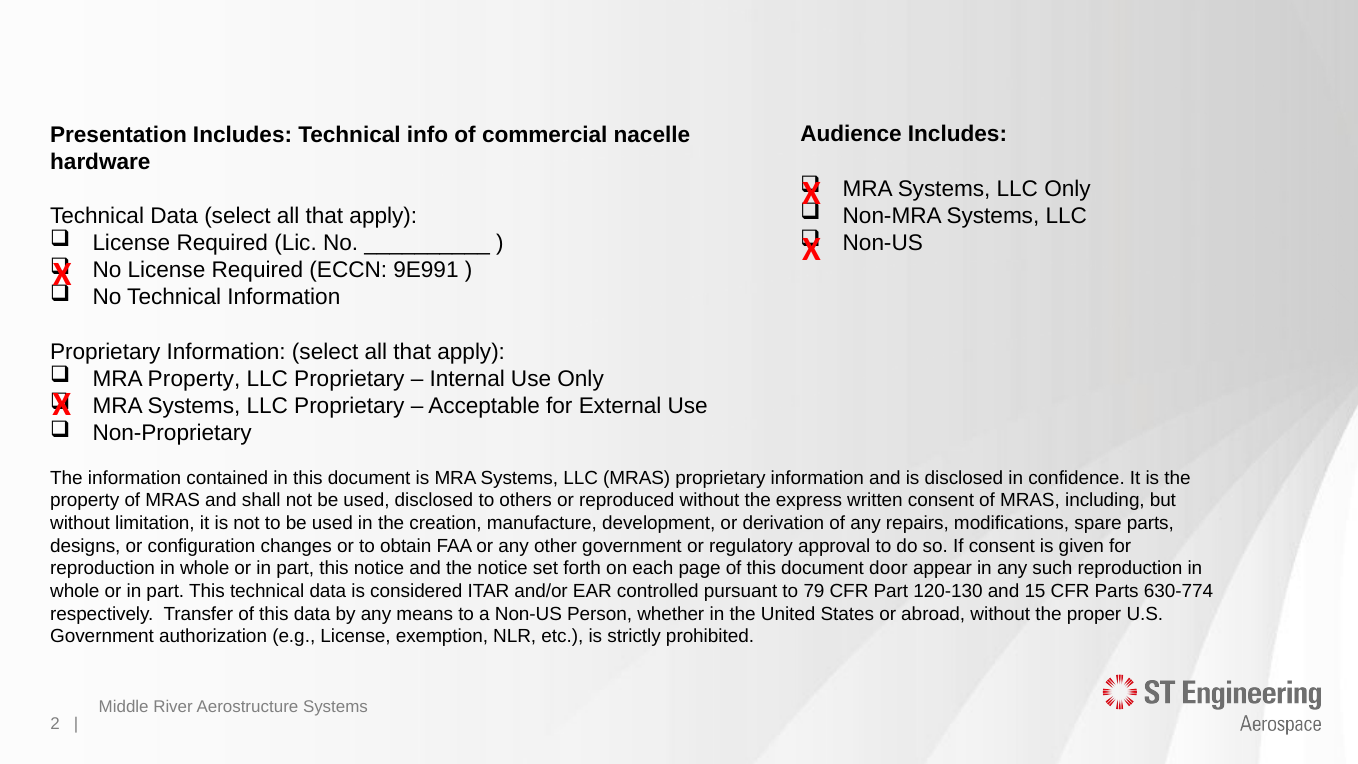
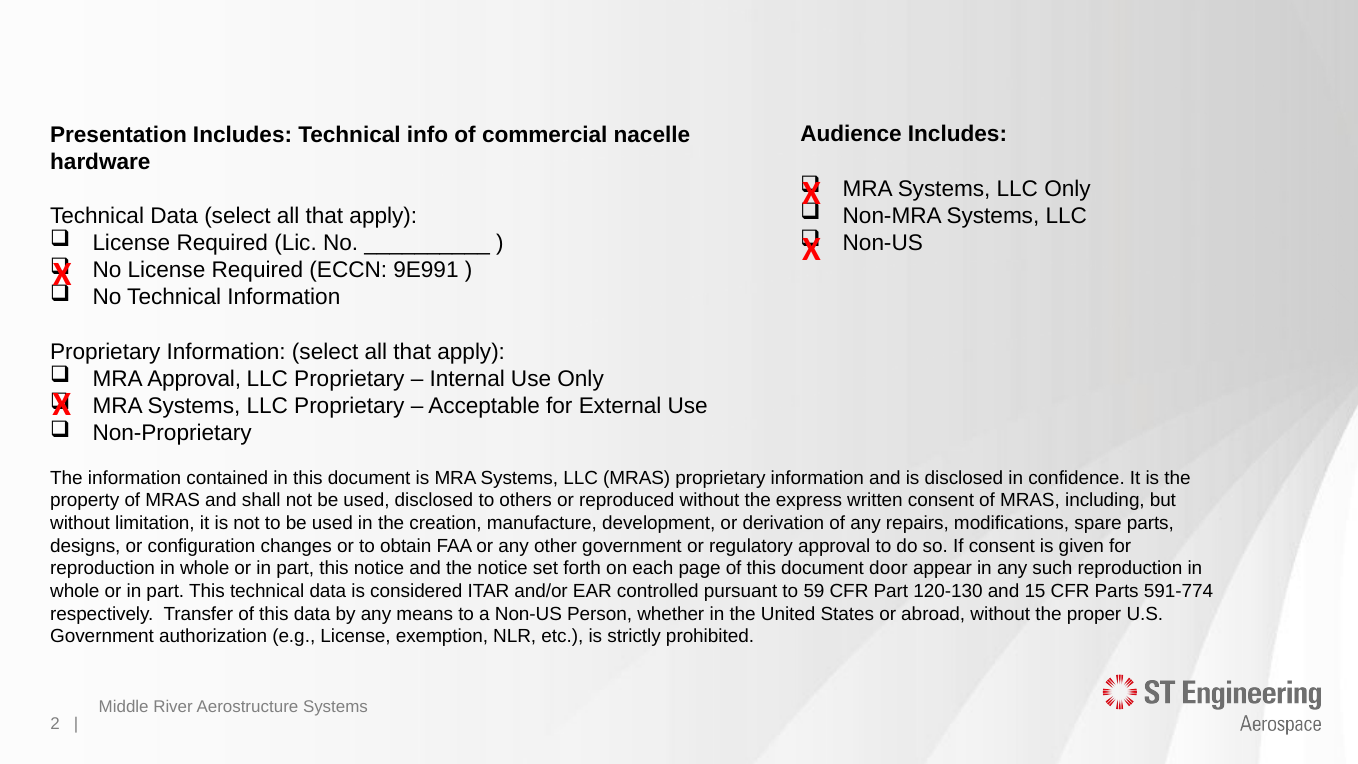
MRA Property: Property -> Approval
79: 79 -> 59
630-774: 630-774 -> 591-774
